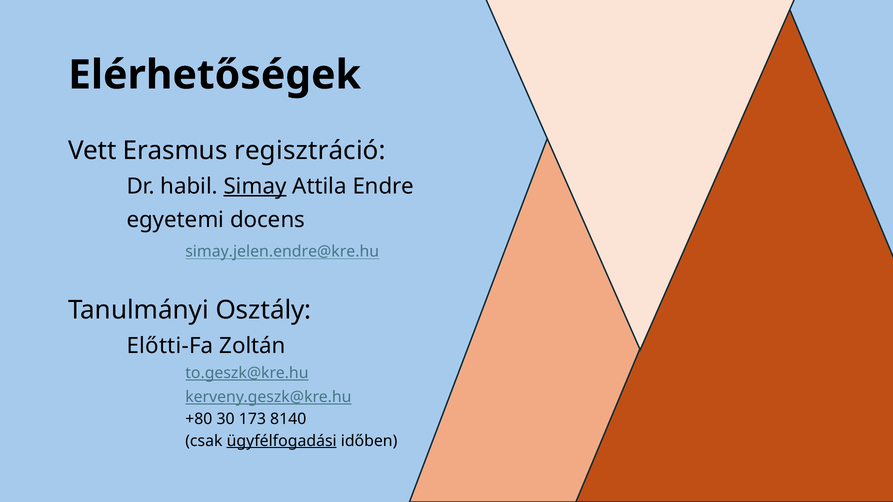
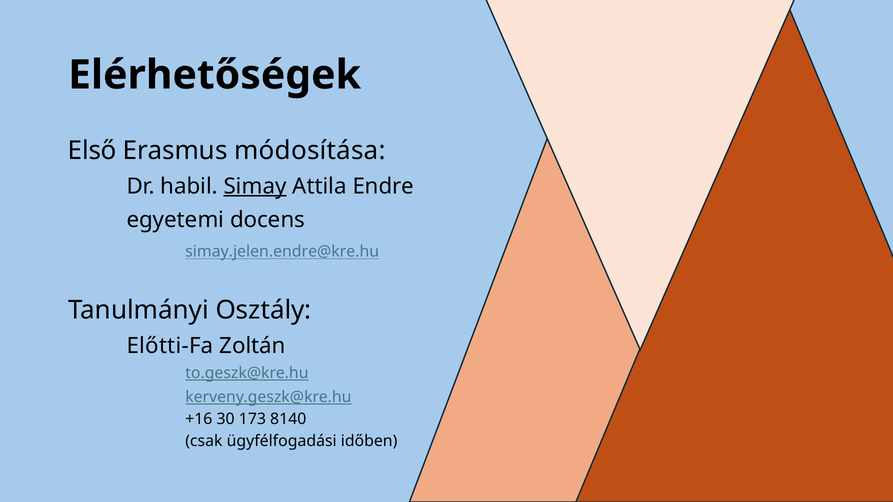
Vett: Vett -> Első
regisztráció: regisztráció -> módosítása
+80: +80 -> +16
ügyfélfogadási underline: present -> none
